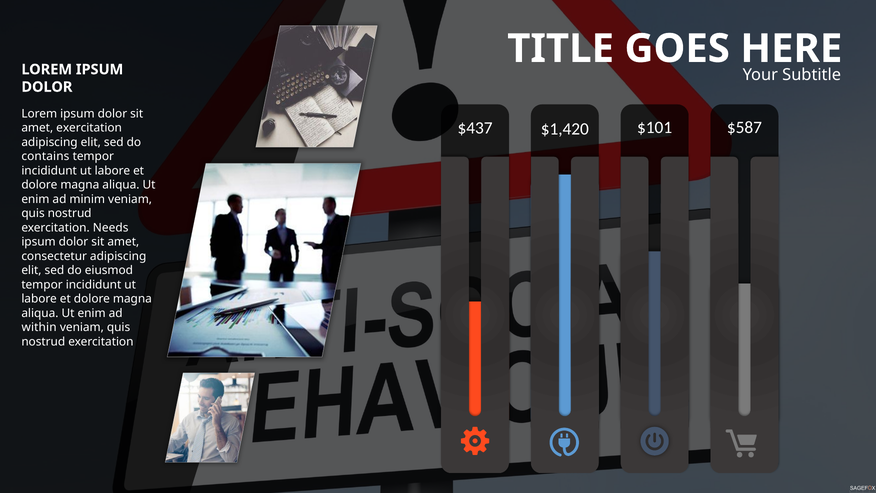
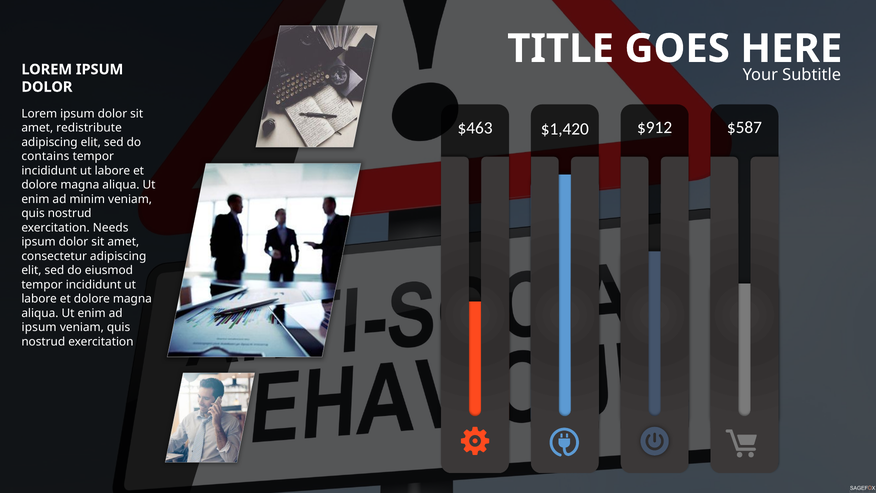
$437: $437 -> $463
$101: $101 -> $912
amet exercitation: exercitation -> redistribute
within at (39, 327): within -> ipsum
